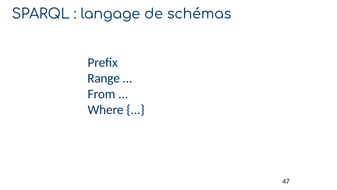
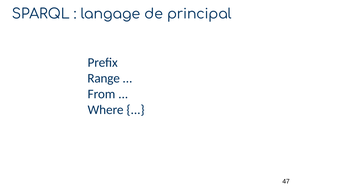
schémas: schémas -> principal
